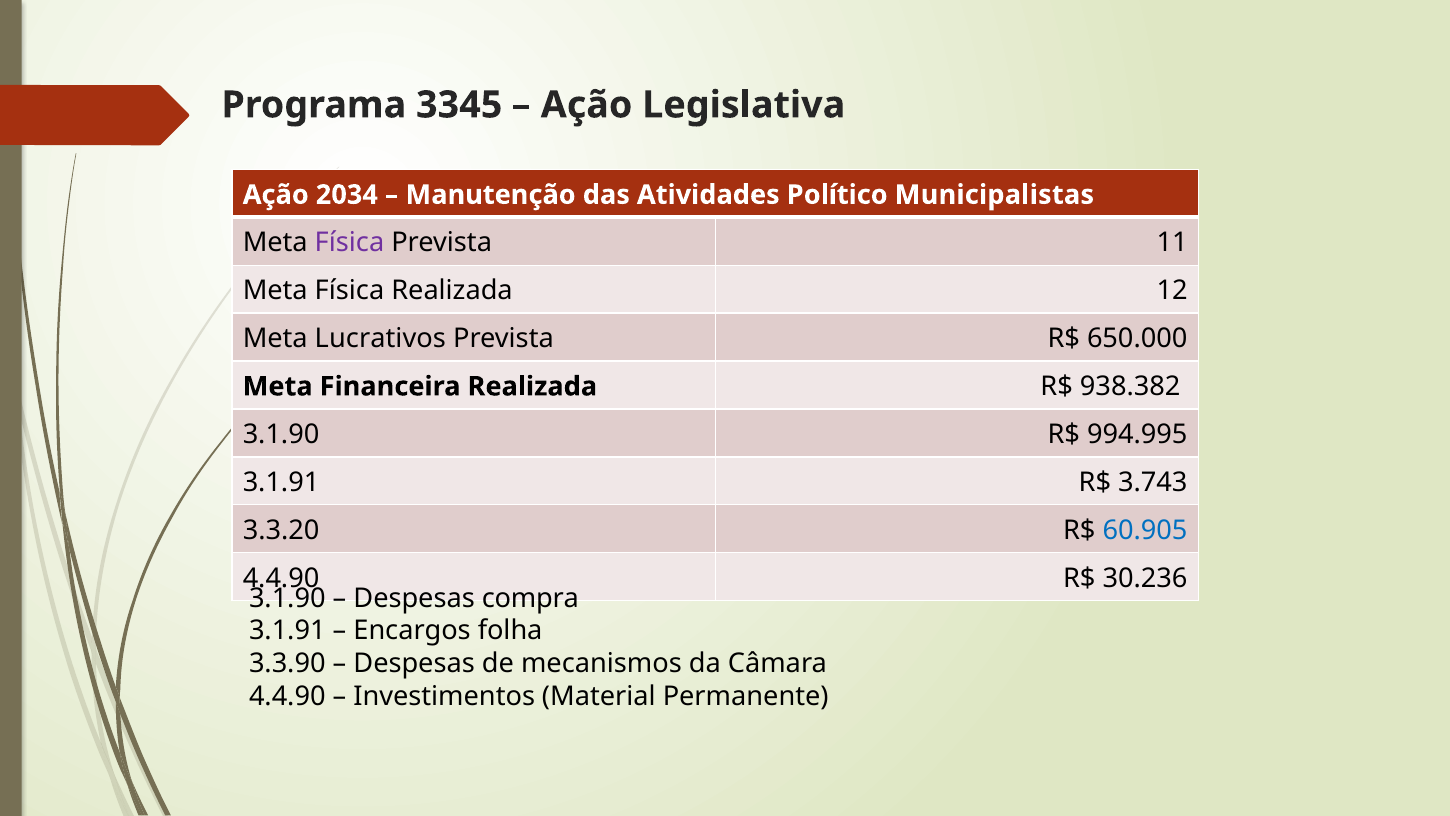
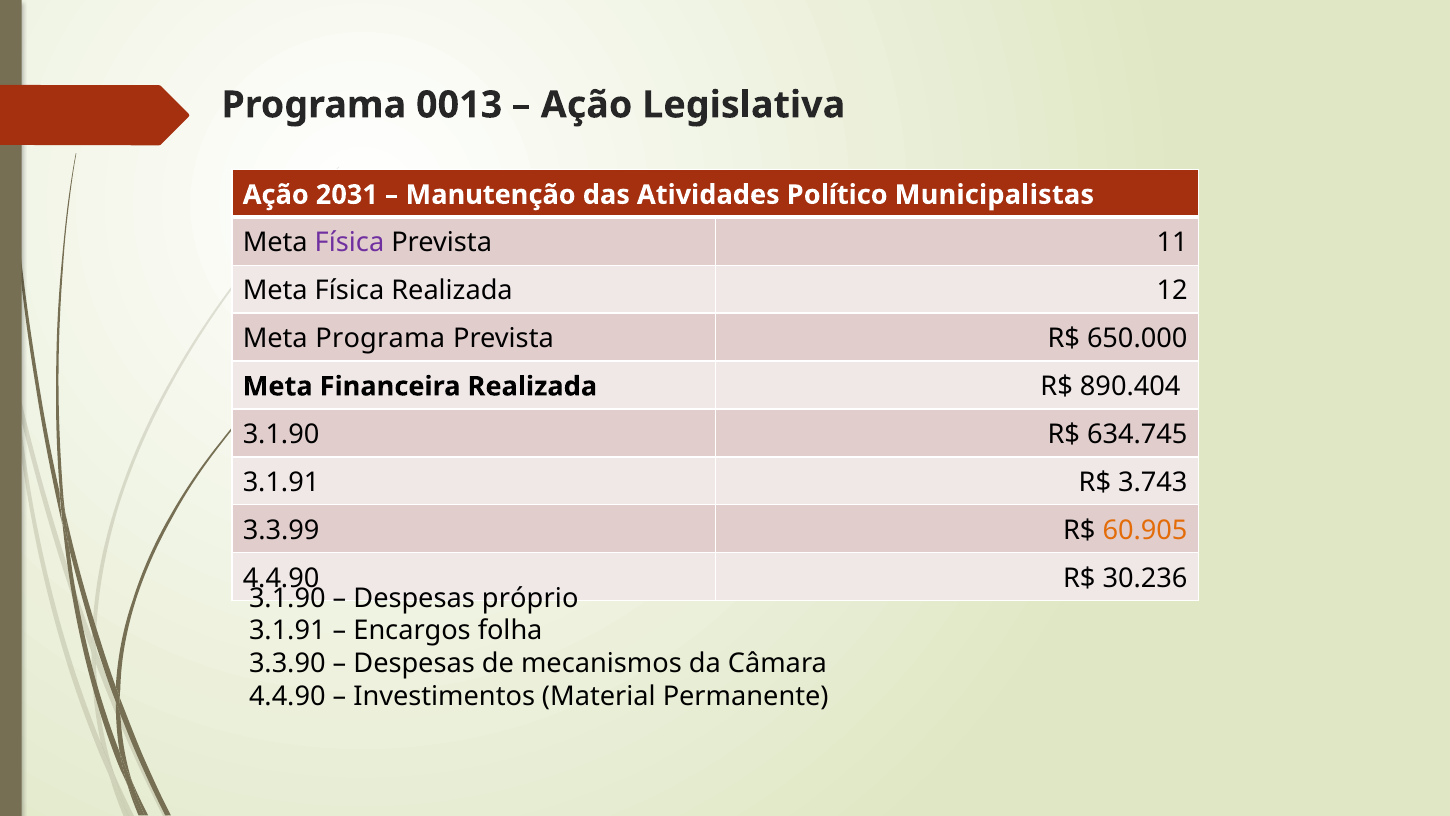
3345: 3345 -> 0013
2034: 2034 -> 2031
Meta Lucrativos: Lucrativos -> Programa
938.382: 938.382 -> 890.404
994.995: 994.995 -> 634.745
3.3.20: 3.3.20 -> 3.3.99
60.905 colour: blue -> orange
compra: compra -> próprio
